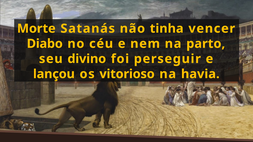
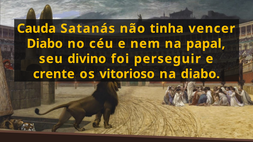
Morte: Morte -> Cauda
parto: parto -> papal
lançou: lançou -> crente
na havia: havia -> diabo
